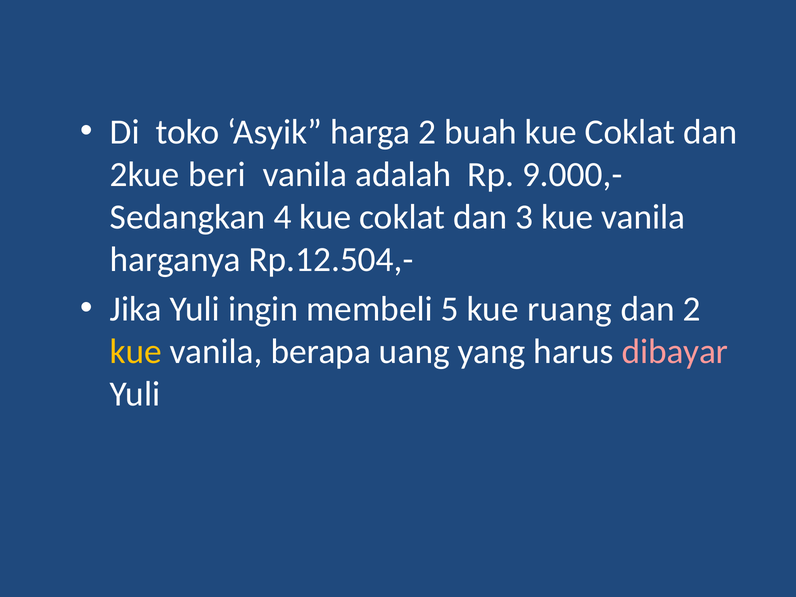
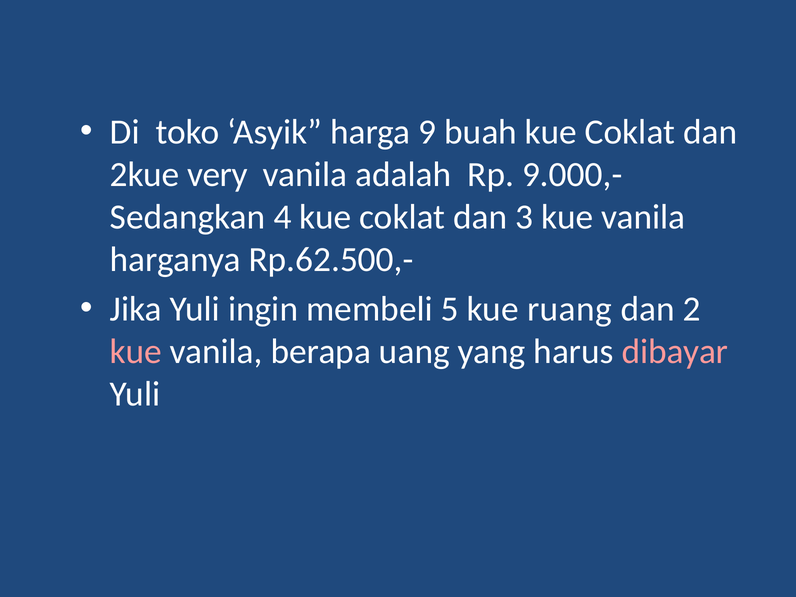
harga 2: 2 -> 9
beri: beri -> very
Rp.12.504,-: Rp.12.504,- -> Rp.62.500,-
kue at (136, 352) colour: yellow -> pink
